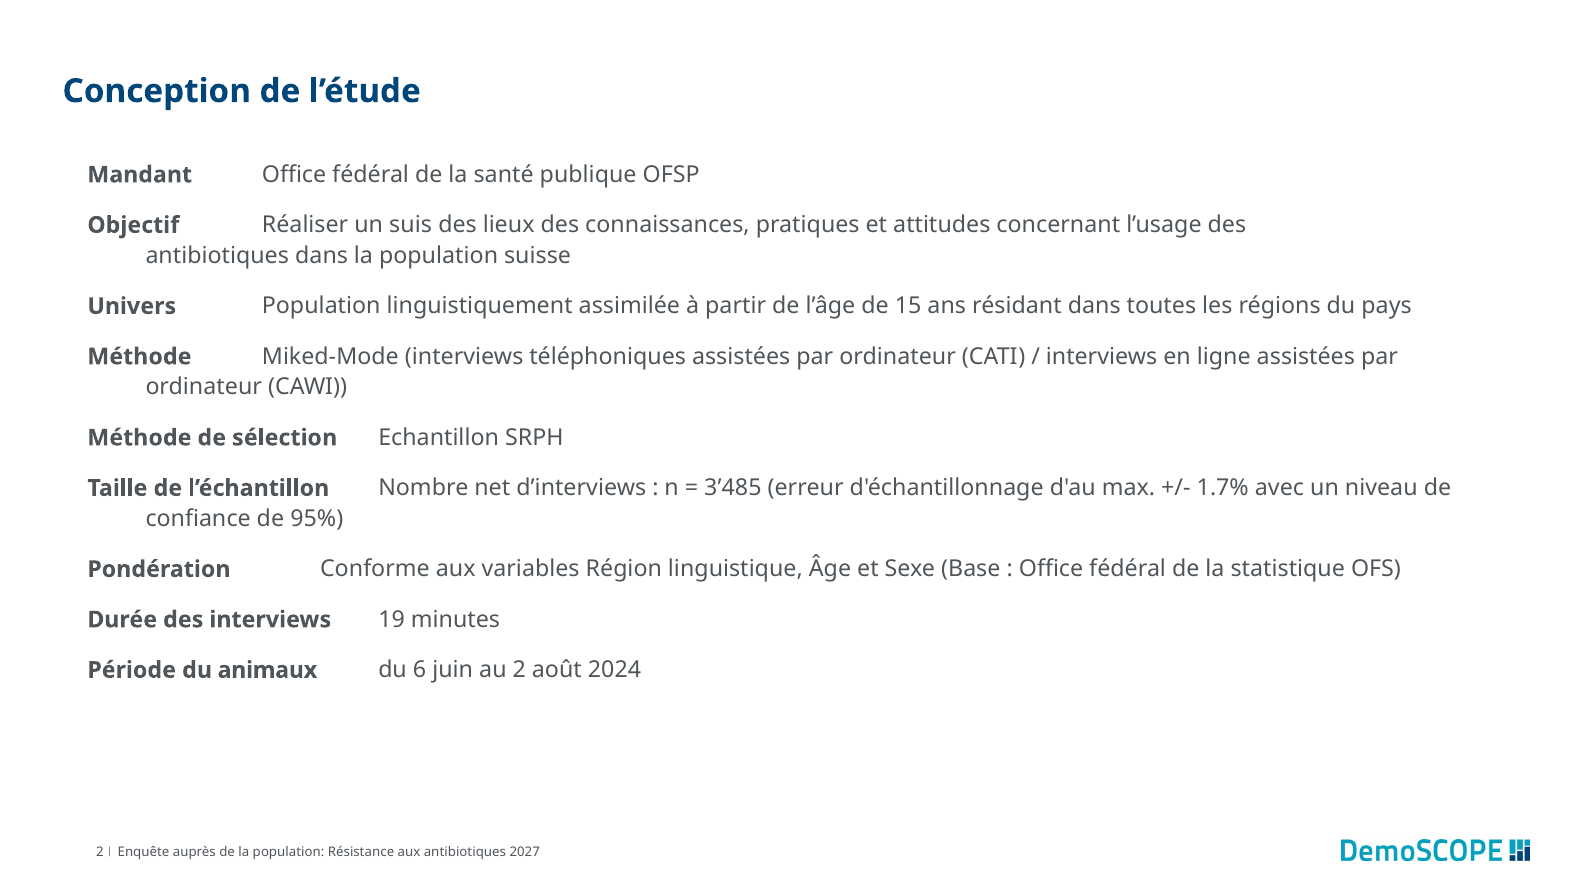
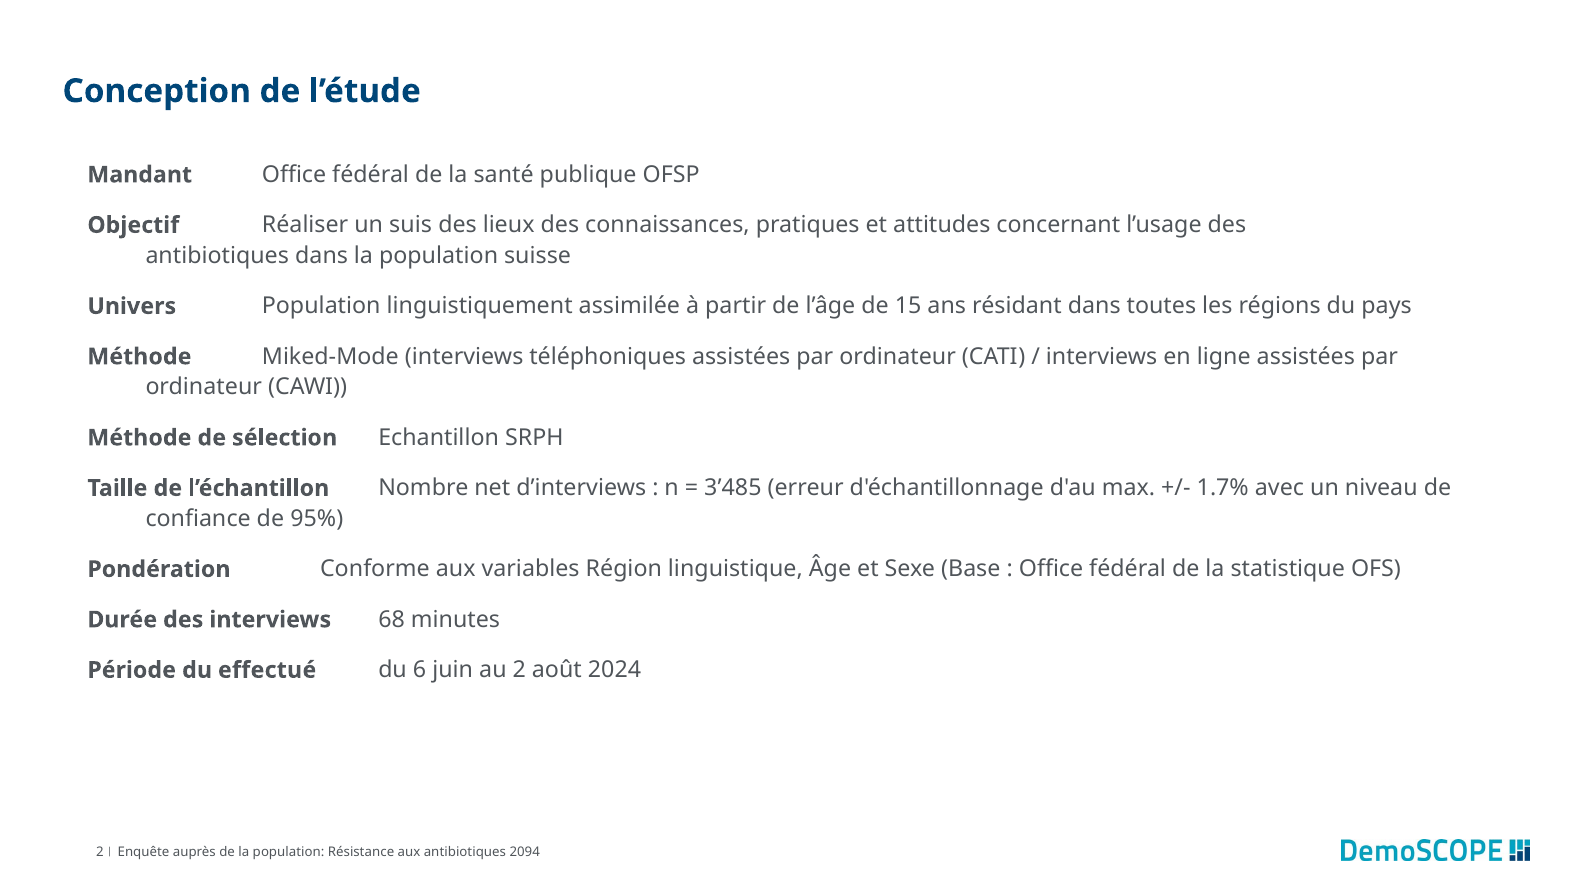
19: 19 -> 68
animaux: animaux -> effectué
2027: 2027 -> 2094
